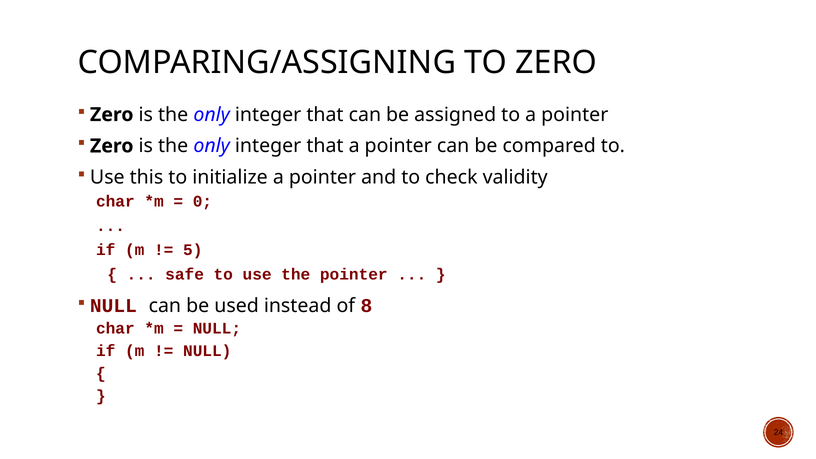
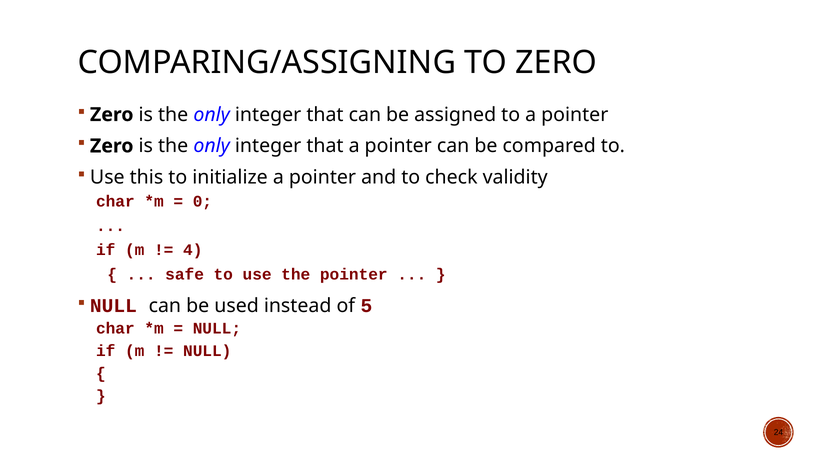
5: 5 -> 4
8: 8 -> 5
